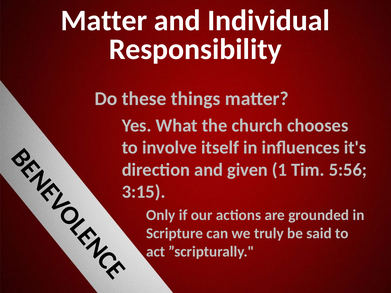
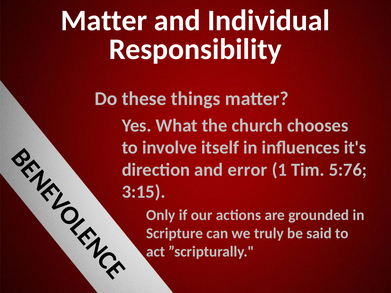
given: given -> error
5:56: 5:56 -> 5:76
